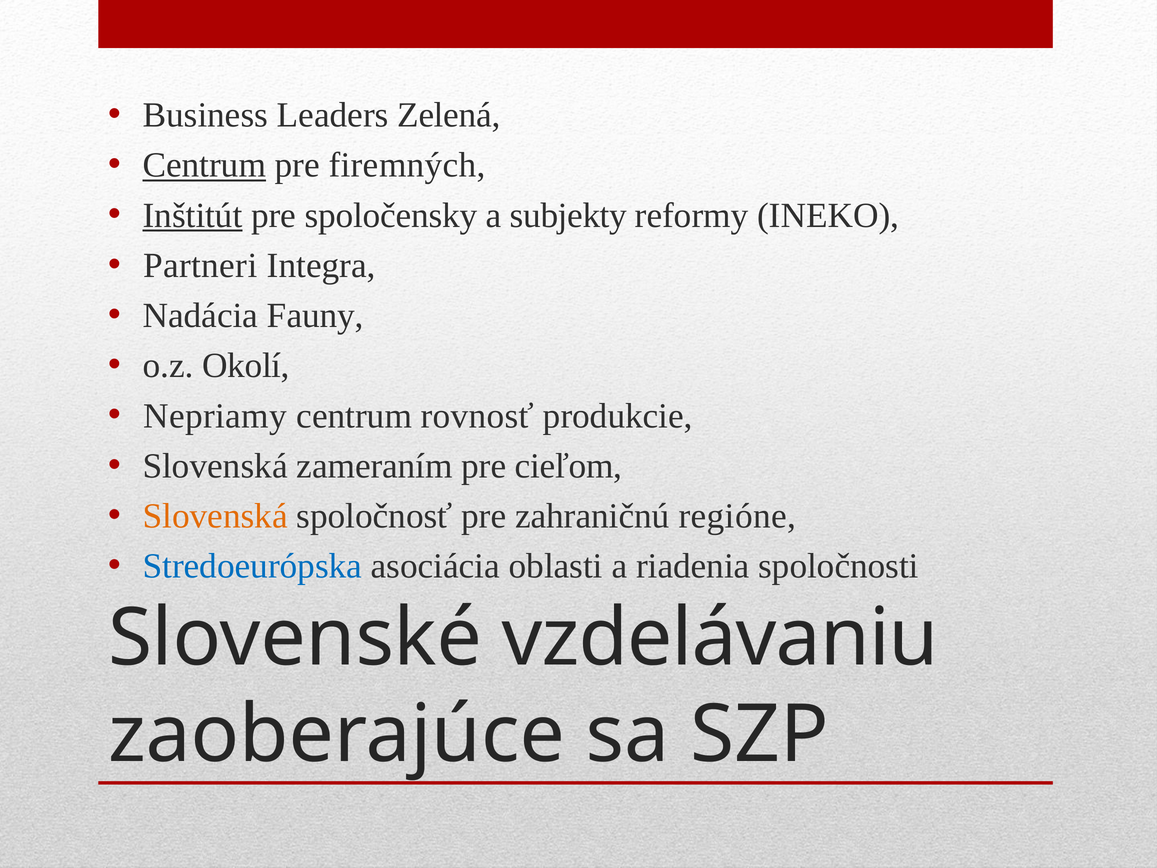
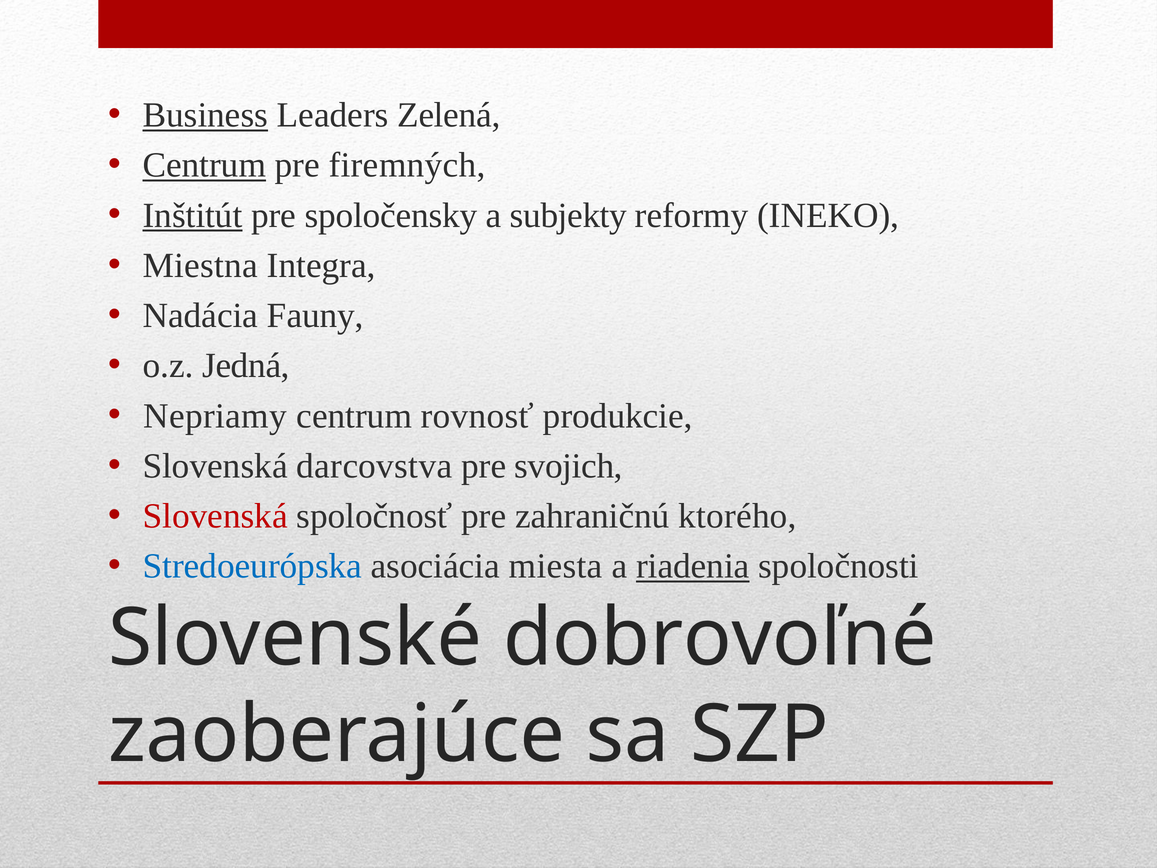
Business underline: none -> present
Partneri: Partneri -> Miestna
Okolí: Okolí -> Jedná
zameraním: zameraním -> darcovstva
cieľom: cieľom -> svojich
Slovenská at (215, 516) colour: orange -> red
regióne: regióne -> ktorého
oblasti: oblasti -> miesta
riadenia underline: none -> present
vzdelávaniu: vzdelávaniu -> dobrovoľné
